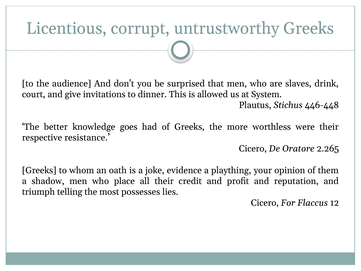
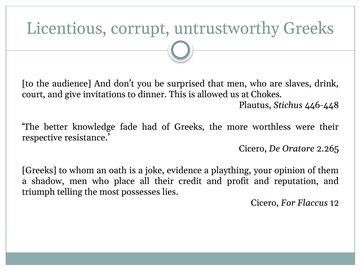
System: System -> Chokes
goes: goes -> fade
